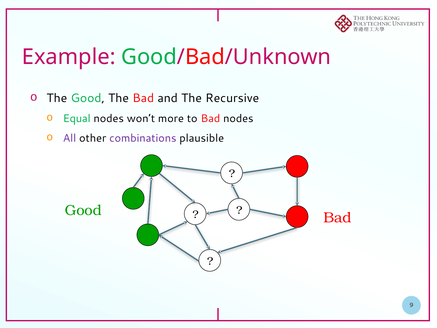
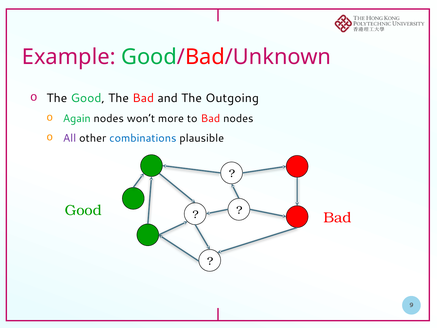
Recursive: Recursive -> Outgoing
Equal: Equal -> Again
combinations colour: purple -> blue
